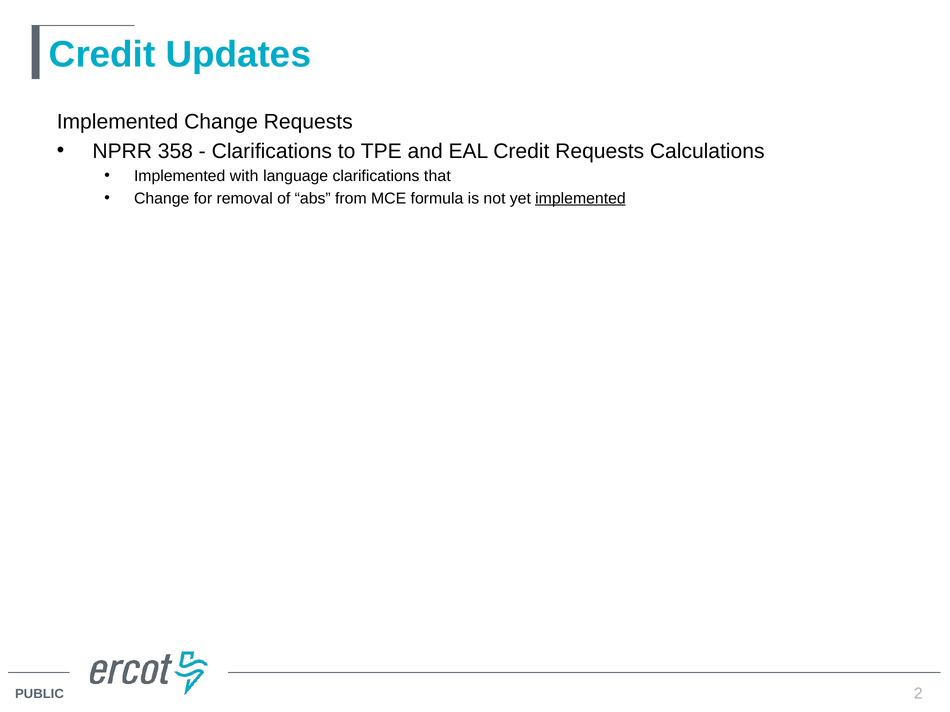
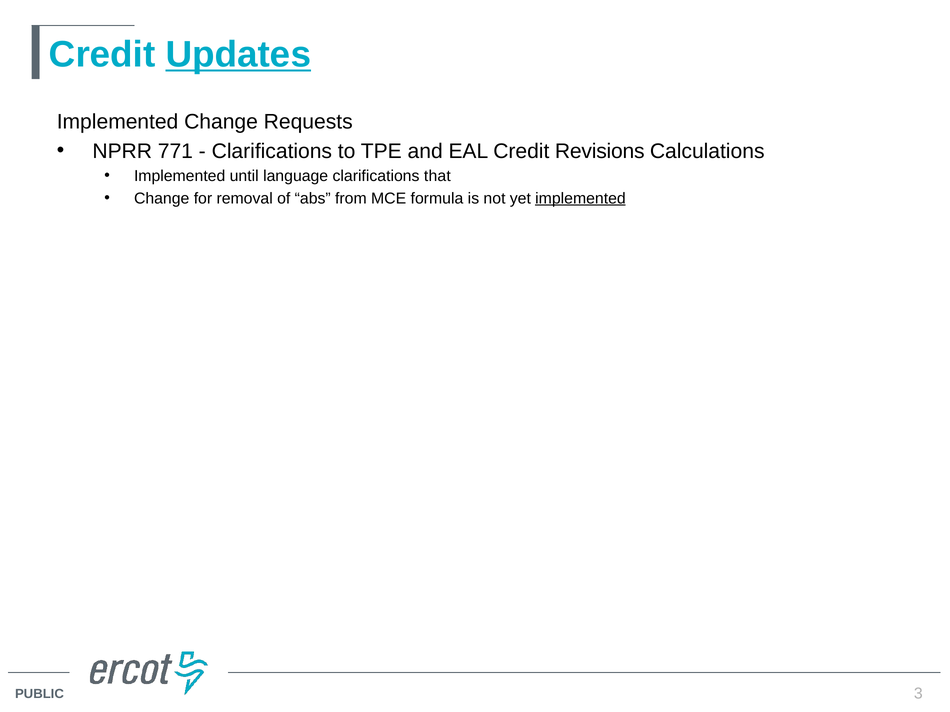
Updates underline: none -> present
358: 358 -> 771
Credit Requests: Requests -> Revisions
with: with -> until
2: 2 -> 3
